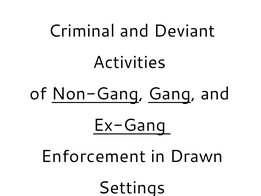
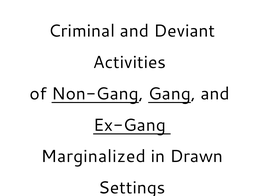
Enforcement: Enforcement -> Marginalized
